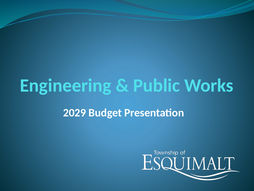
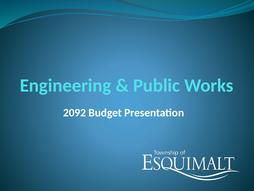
2029: 2029 -> 2092
